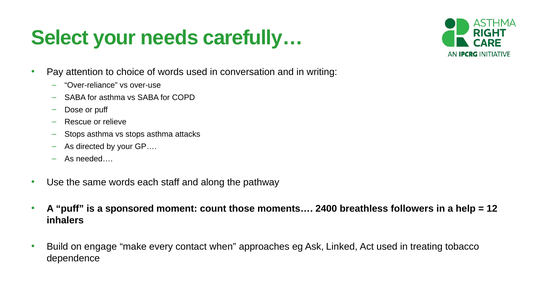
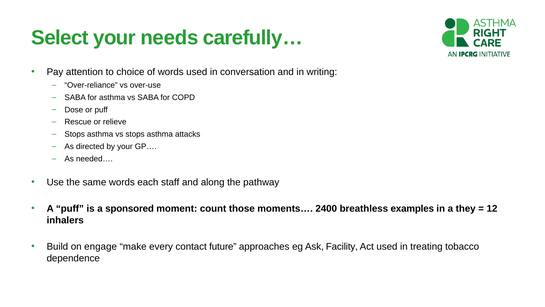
followers: followers -> examples
help: help -> they
when: when -> future
Linked: Linked -> Facility
